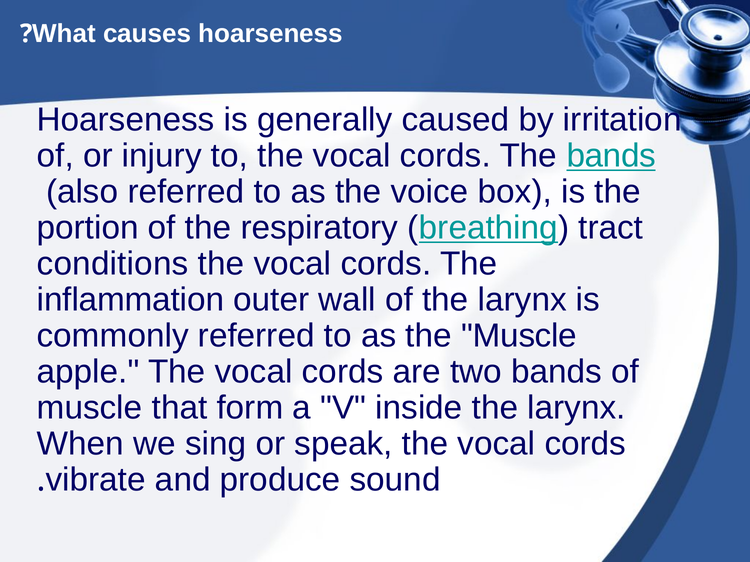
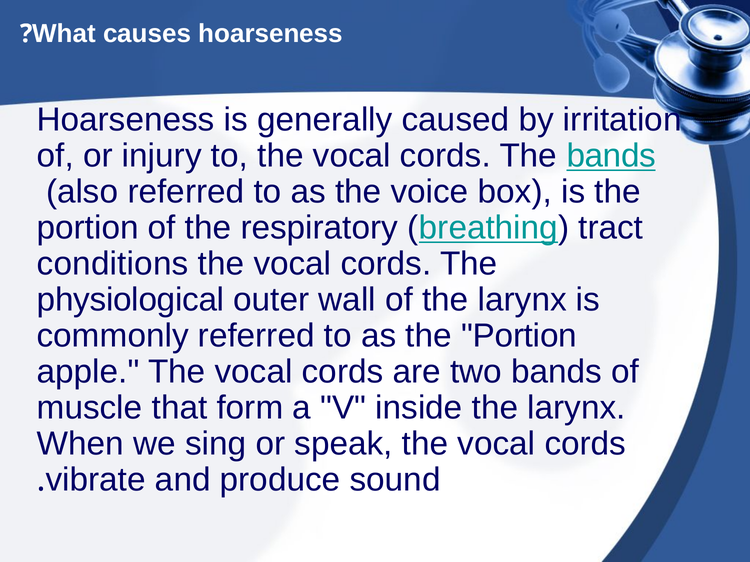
inflammation: inflammation -> physiological
as the Muscle: Muscle -> Portion
